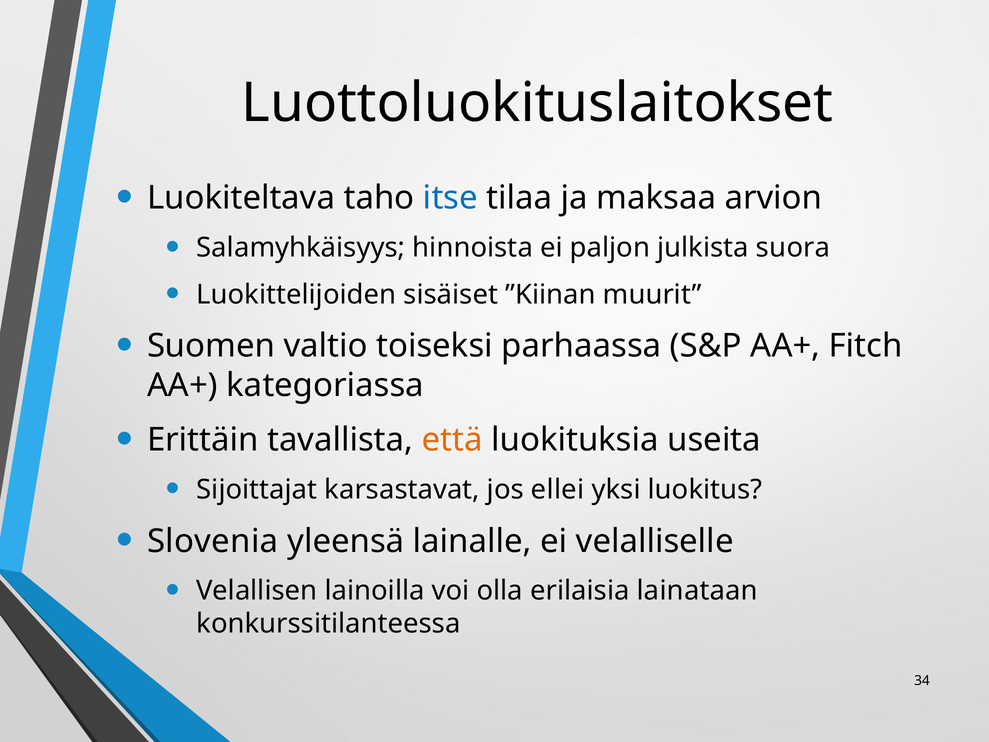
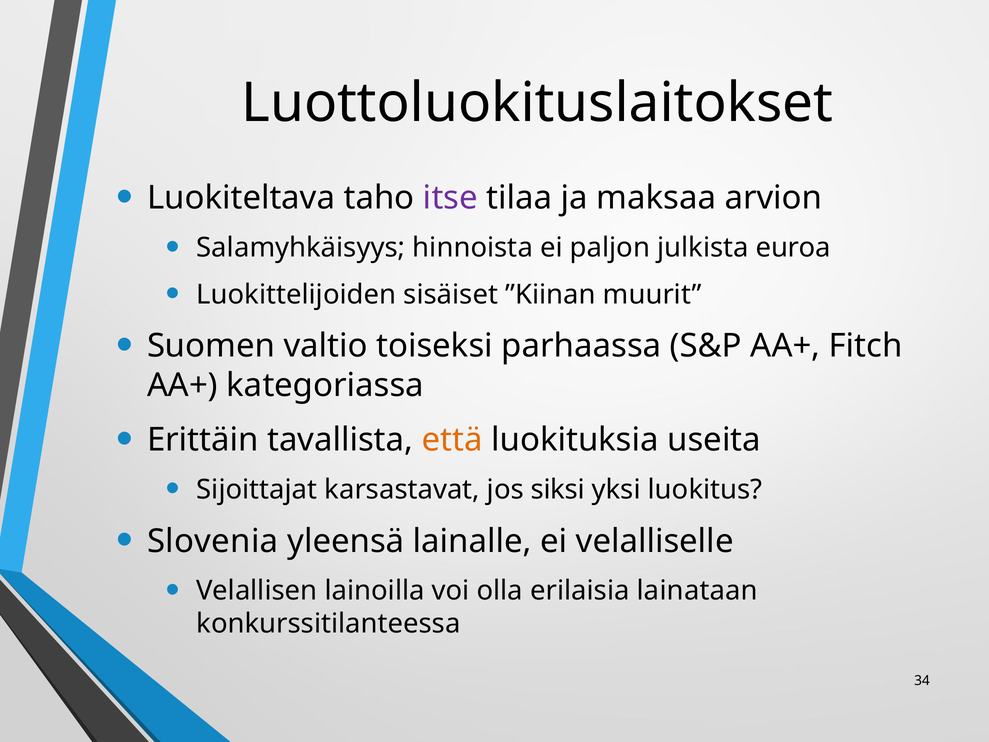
itse colour: blue -> purple
suora: suora -> euroa
ellei: ellei -> siksi
